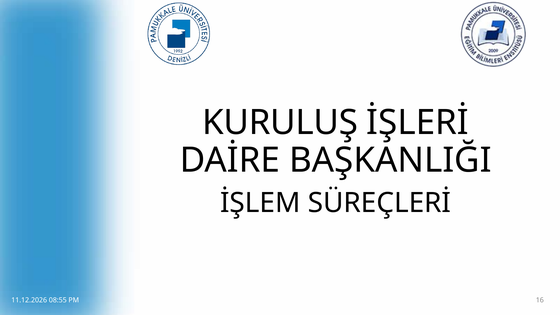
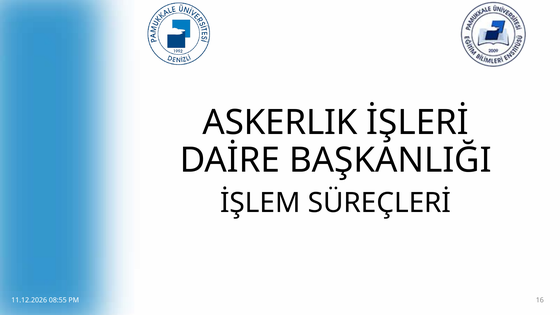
KURULUŞ: KURULUŞ -> ASKERLIK
